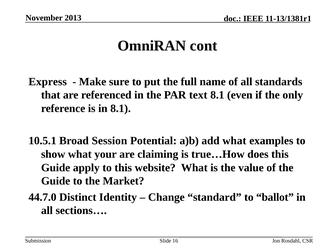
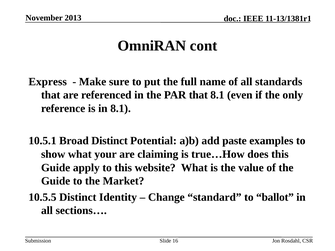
PAR text: text -> that
Broad Session: Session -> Distinct
add what: what -> paste
44.7.0: 44.7.0 -> 10.5.5
